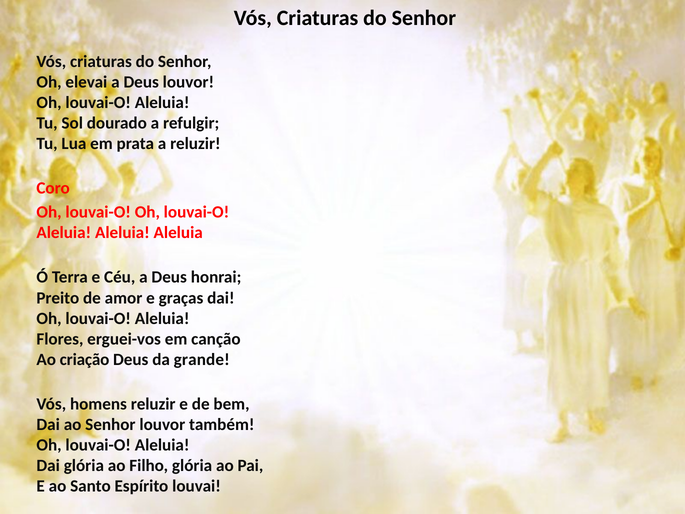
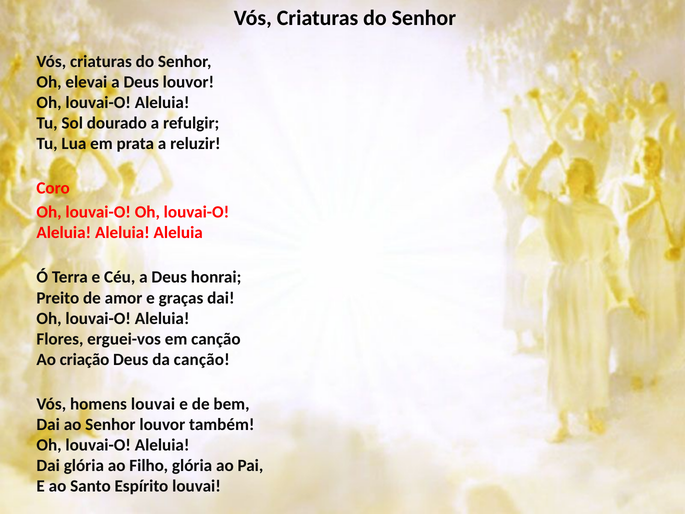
da grande: grande -> canção
homens reluzir: reluzir -> louvai
